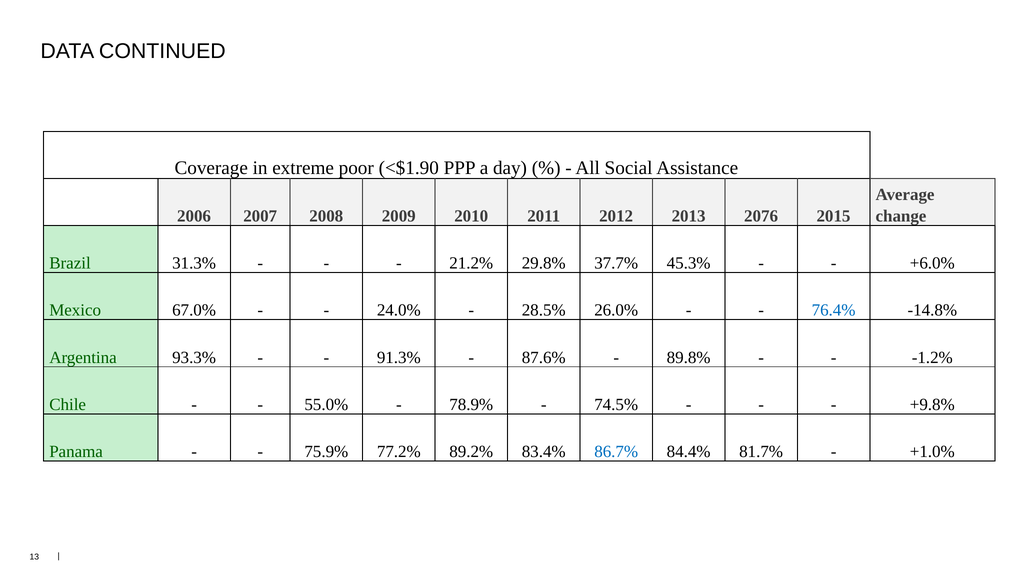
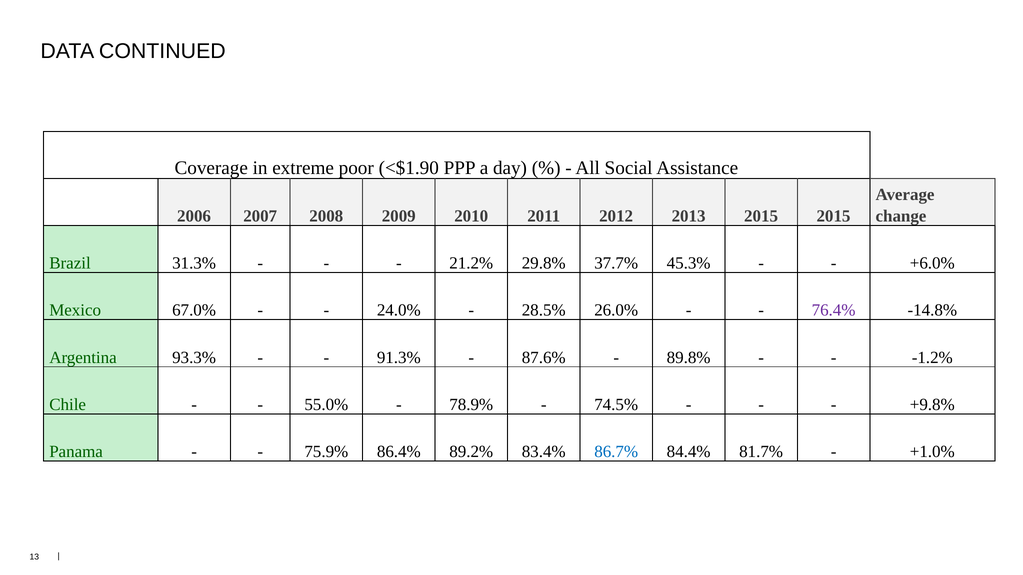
2013 2076: 2076 -> 2015
76.4% colour: blue -> purple
77.2%: 77.2% -> 86.4%
